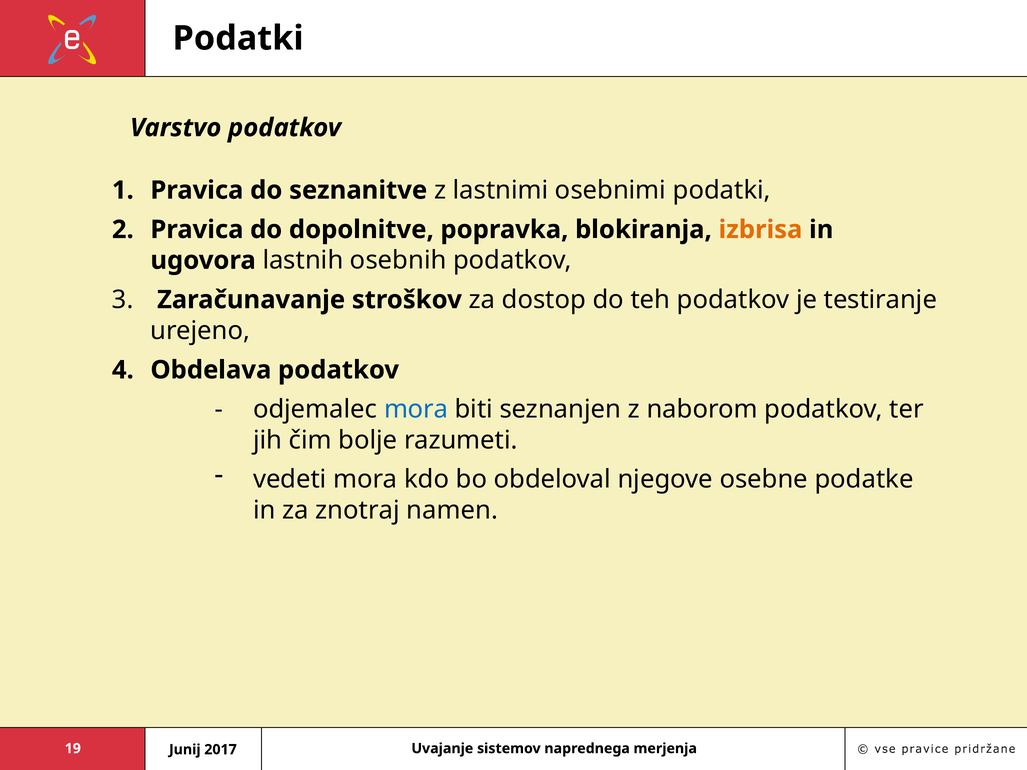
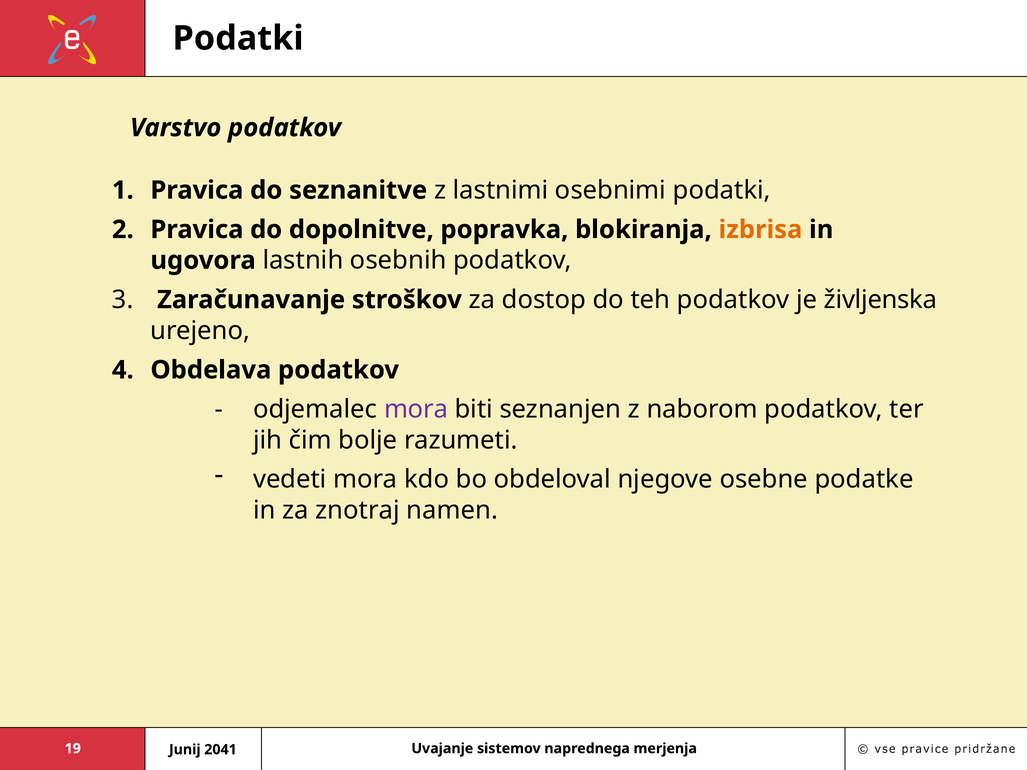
testiranje: testiranje -> življenska
mora at (416, 409) colour: blue -> purple
2017: 2017 -> 2041
